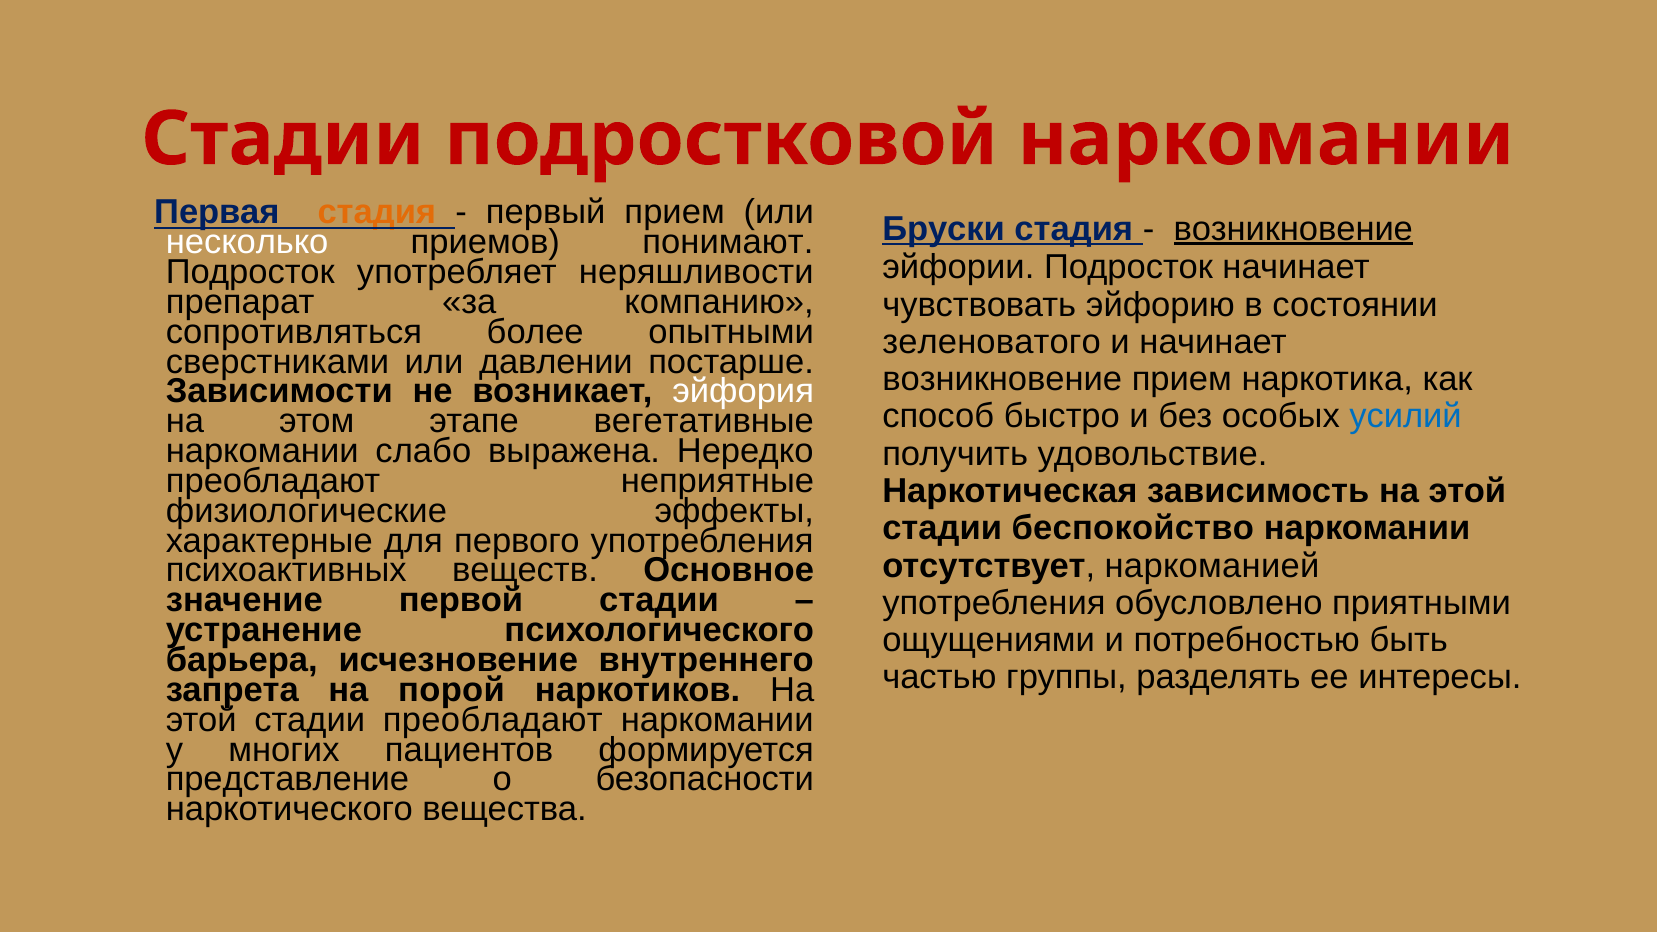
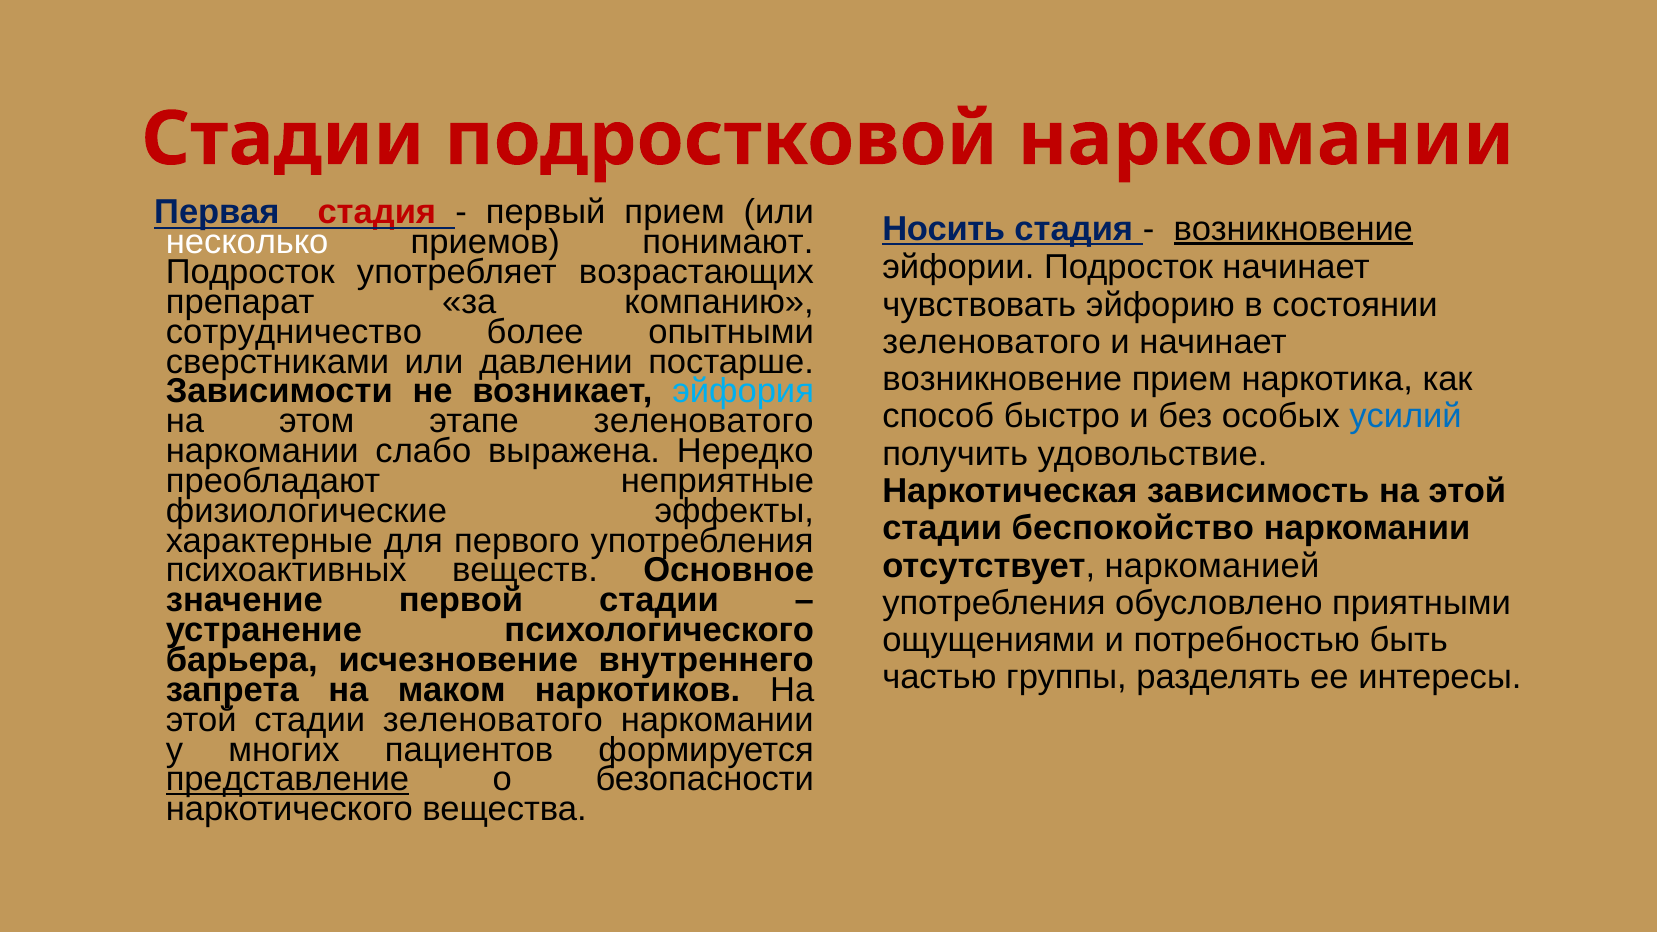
стадия at (377, 212) colour: orange -> red
Бруски: Бруски -> Носить
неряшливости: неряшливости -> возрастающих
сопротивляться: сопротивляться -> сотрудничество
эйфория colour: white -> light blue
этапе вегетативные: вегетативные -> зеленоватого
порой: порой -> маком
стадии преобладают: преобладают -> зеленоватого
представление underline: none -> present
